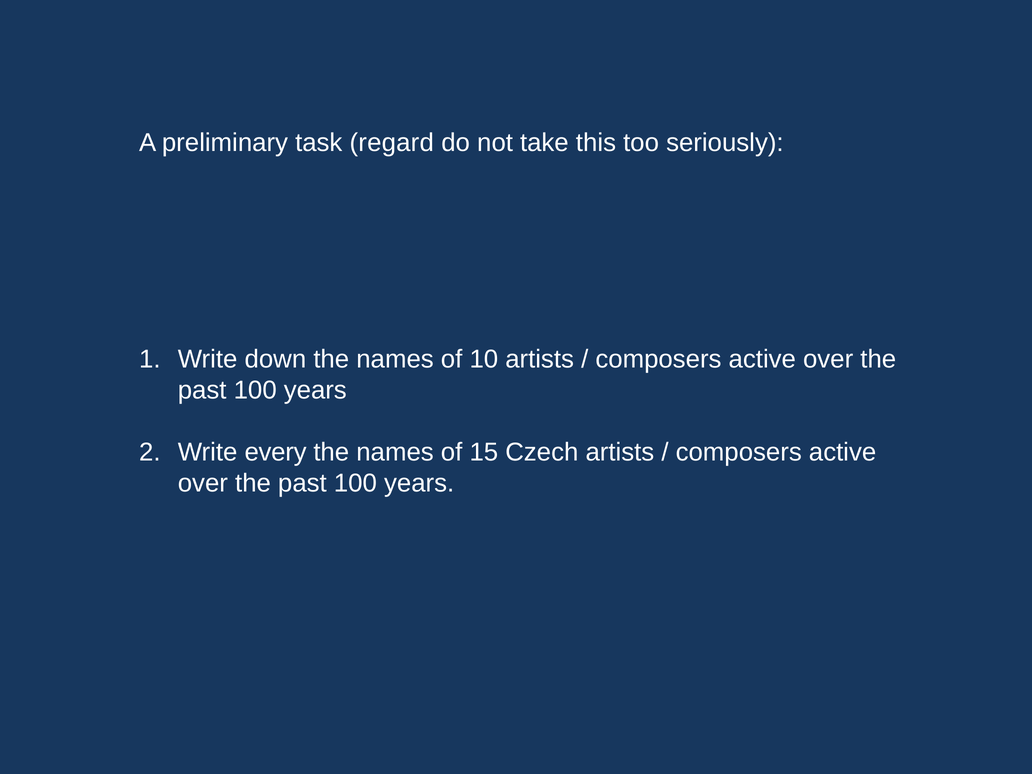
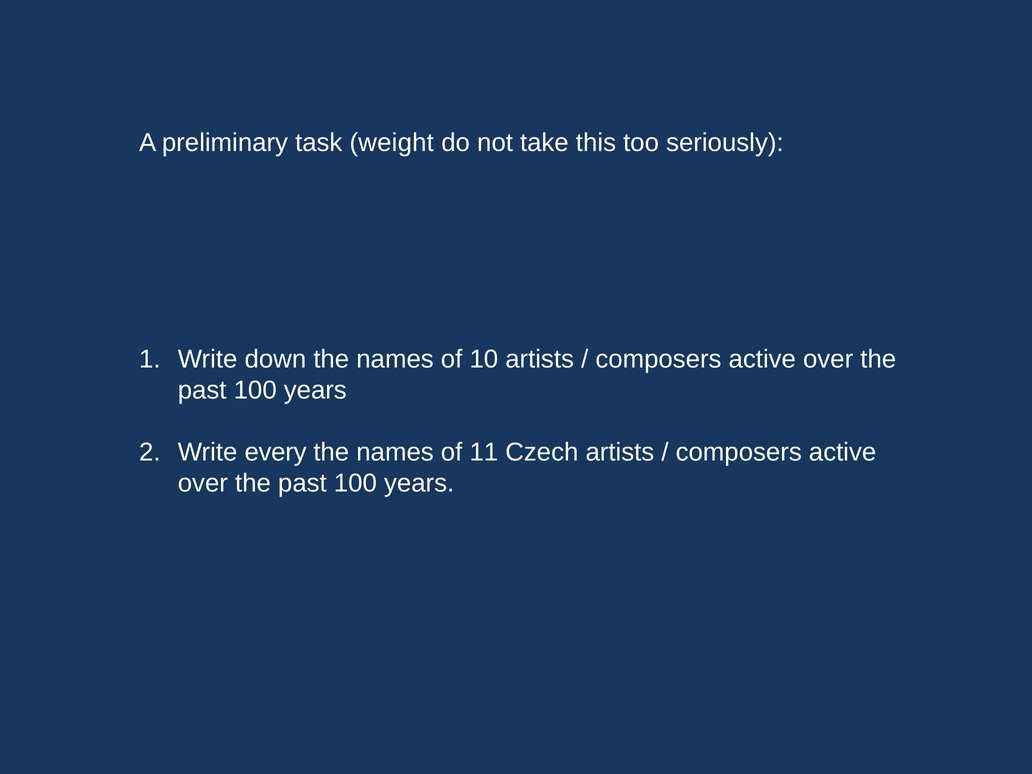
regard: regard -> weight
15: 15 -> 11
